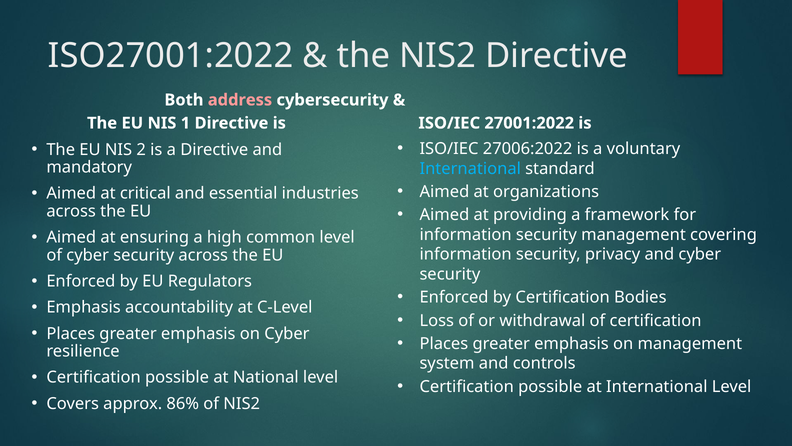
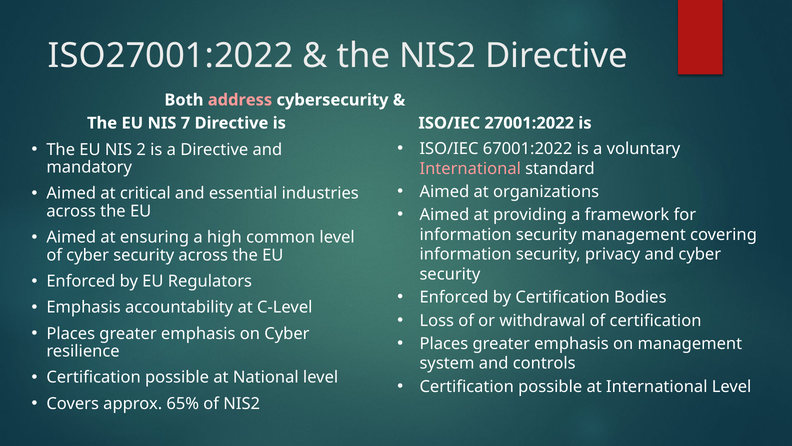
1: 1 -> 7
27006:2022: 27006:2022 -> 67001:2022
International at (470, 168) colour: light blue -> pink
86%: 86% -> 65%
